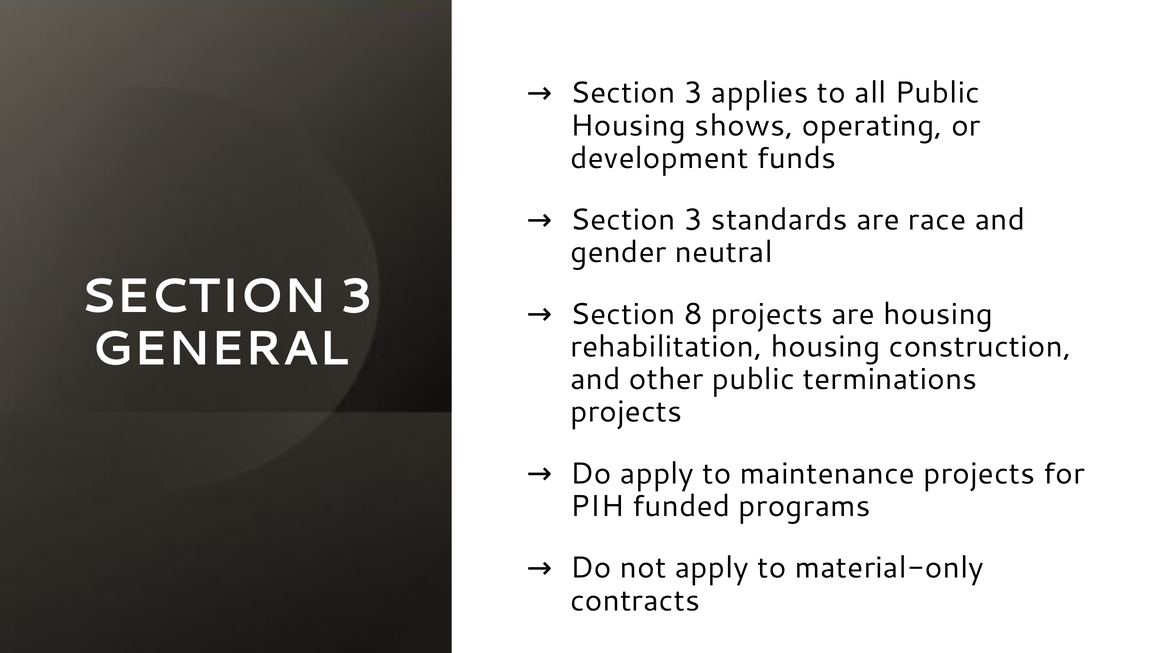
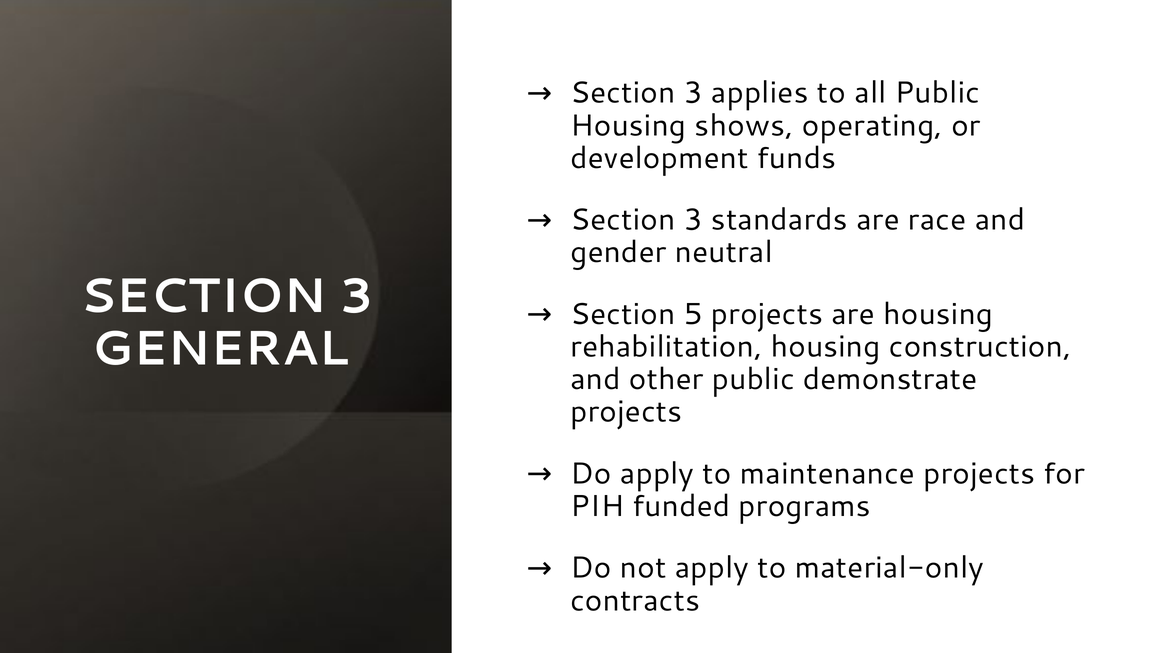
8: 8 -> 5
terminations: terminations -> demonstrate
